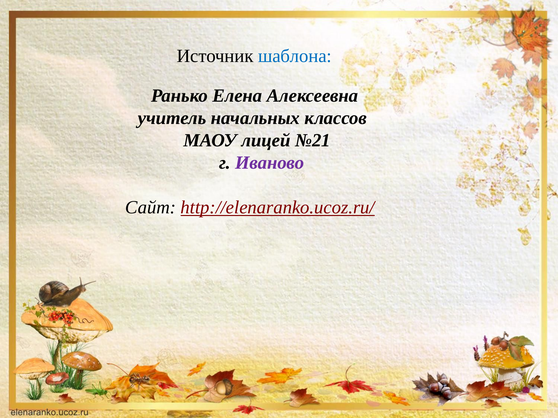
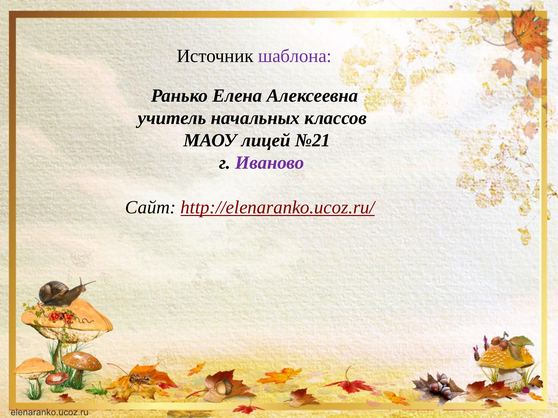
шаблона colour: blue -> purple
